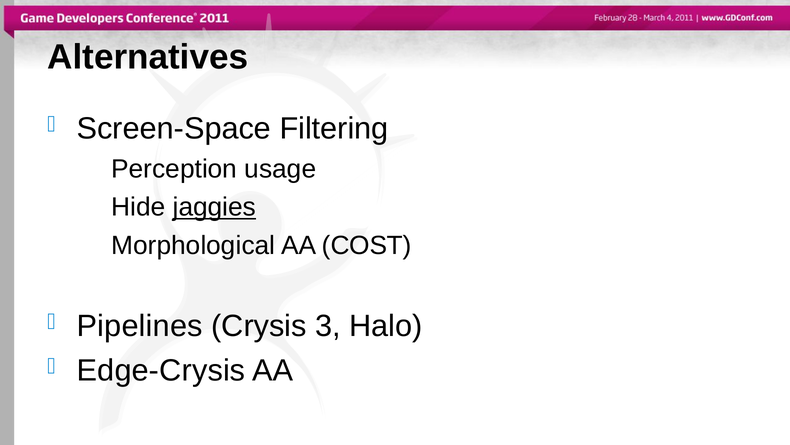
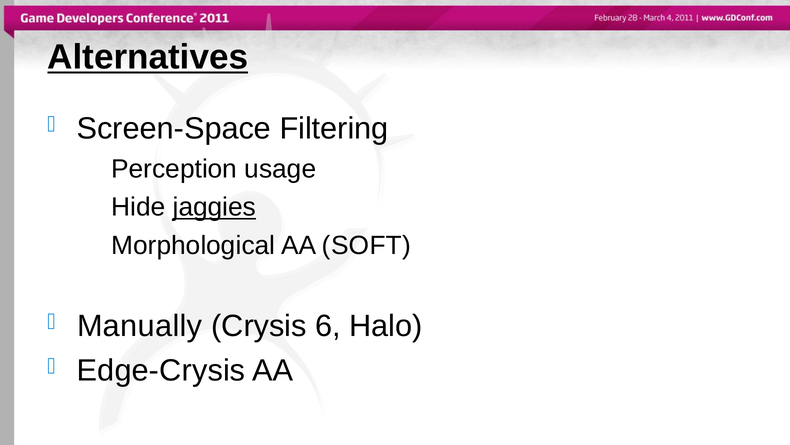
Alternatives underline: none -> present
COST: COST -> SOFT
Pipelines: Pipelines -> Manually
3: 3 -> 6
